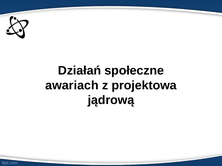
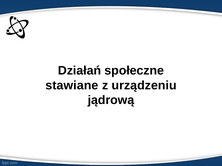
awariach: awariach -> stawiane
projektowa: projektowa -> urządzeniu
